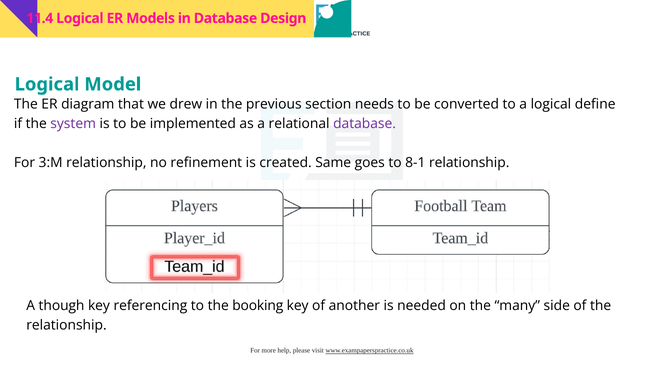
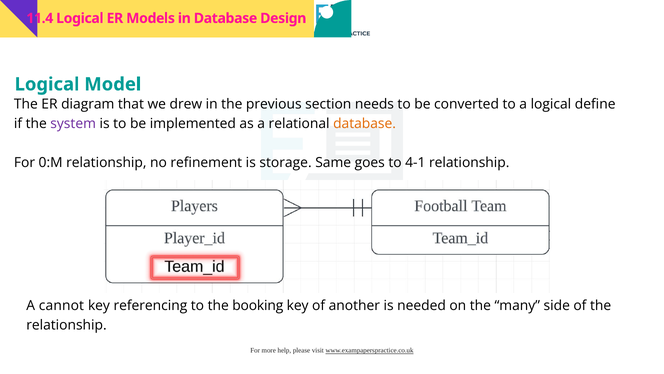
database at (365, 124) colour: purple -> orange
3:M: 3:M -> 0:M
created: created -> storage
8-1: 8-1 -> 4-1
though: though -> cannot
